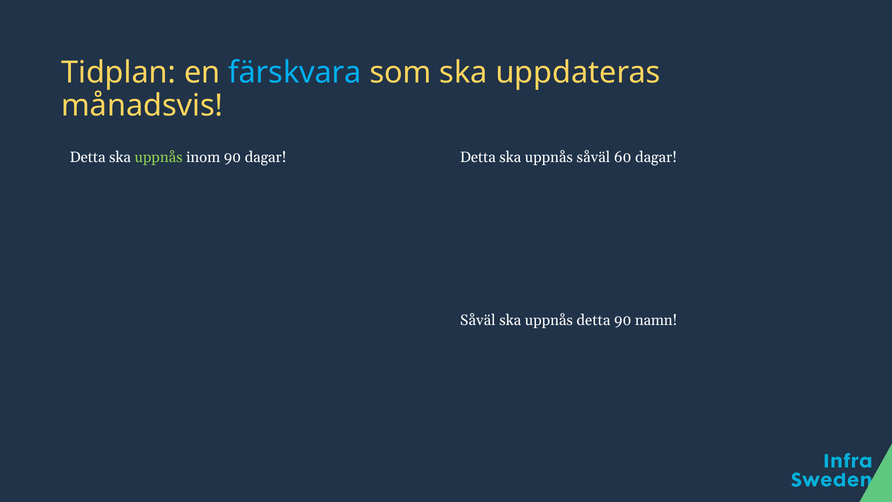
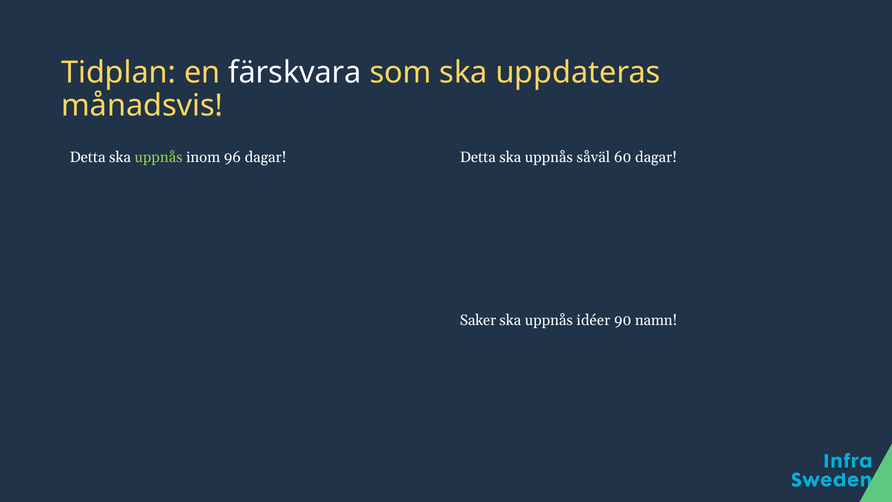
färskvara colour: light blue -> white
inom 90: 90 -> 96
Såväl at (478, 320): Såväl -> Saker
uppnås detta: detta -> idéer
